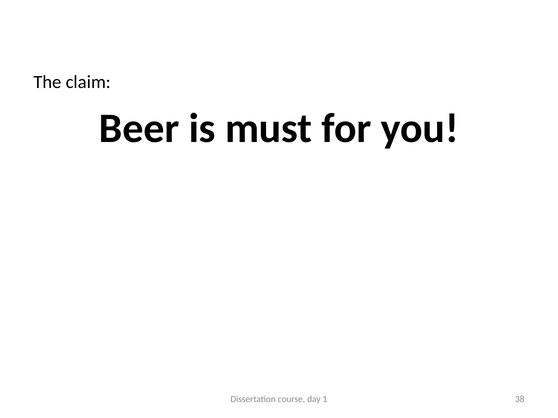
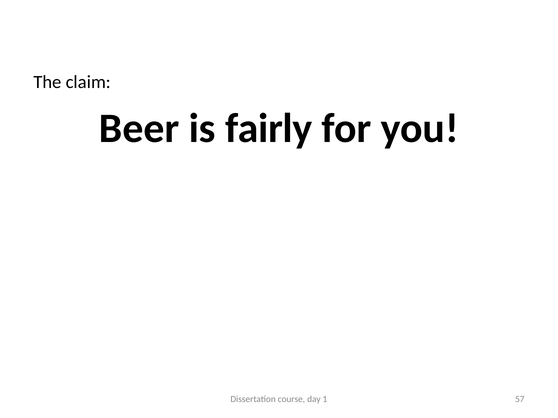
must: must -> fairly
38: 38 -> 57
